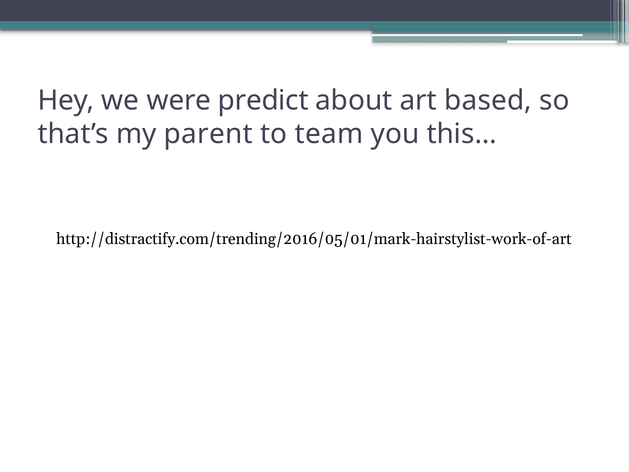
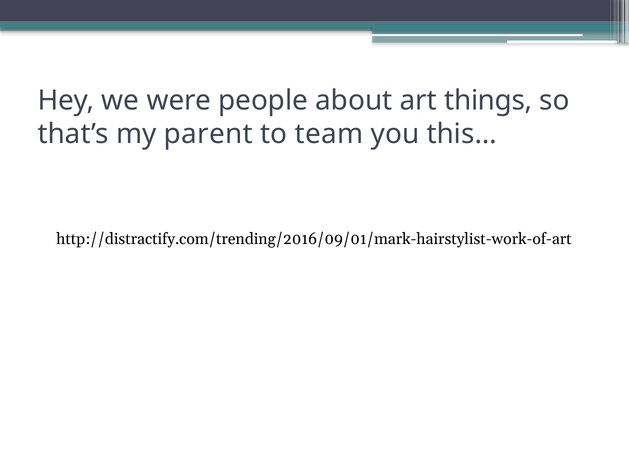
predict: predict -> people
based: based -> things
http://distractify.com/trending/2016/05/01/mark-hairstylist-work-of-art: http://distractify.com/trending/2016/05/01/mark-hairstylist-work-of-art -> http://distractify.com/trending/2016/09/01/mark-hairstylist-work-of-art
